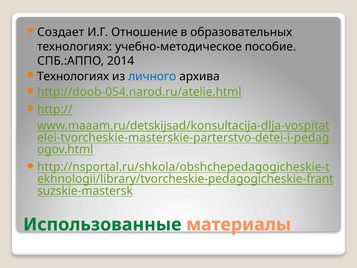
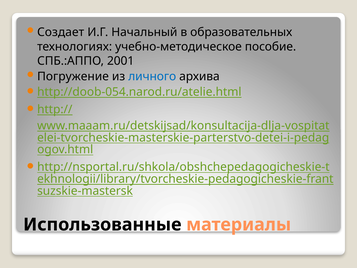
Отношение: Отношение -> Начальный
2014: 2014 -> 2001
Технологиях at (73, 76): Технологиях -> Погружение
Использованные colour: green -> black
